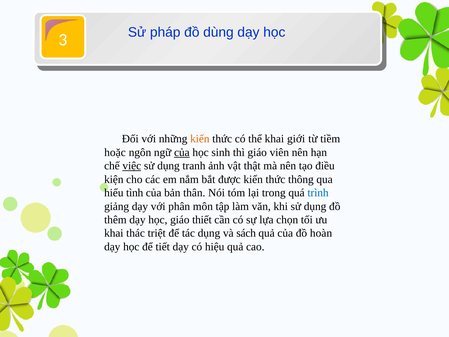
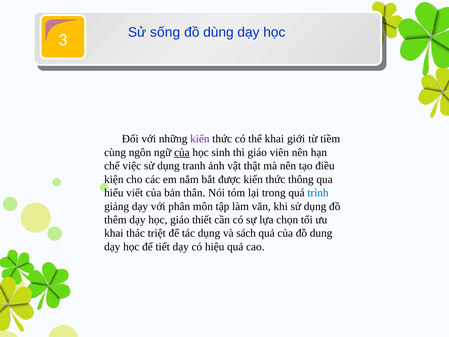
pháp: pháp -> sống
kiến at (200, 139) colour: orange -> purple
hoặc: hoặc -> cùng
việc underline: present -> none
tình: tình -> viết
hoàn: hoàn -> dung
